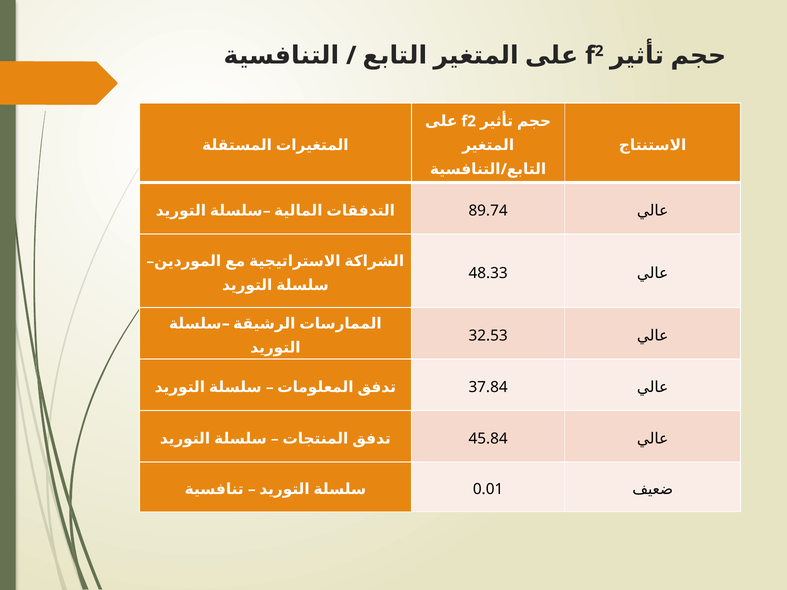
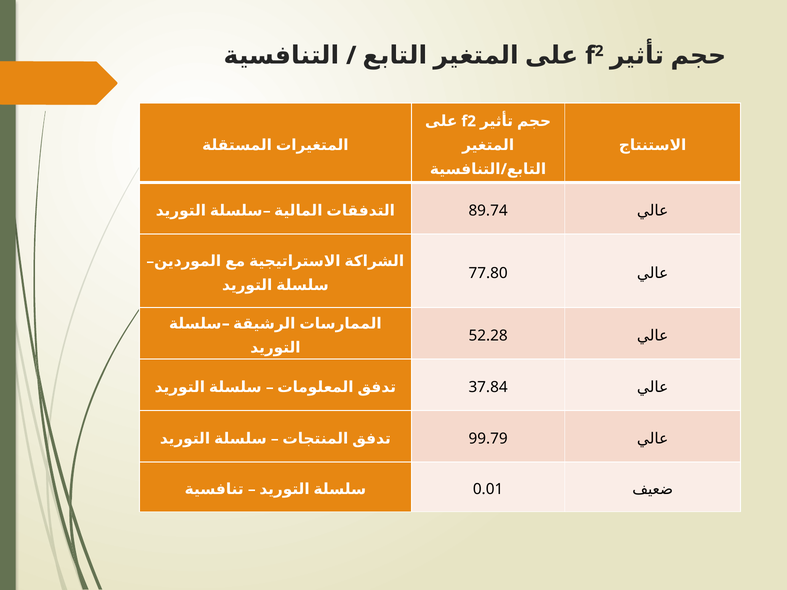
48.33: 48.33 -> 77.80
32.53: 32.53 -> 52.28
45.84: 45.84 -> 99.79
